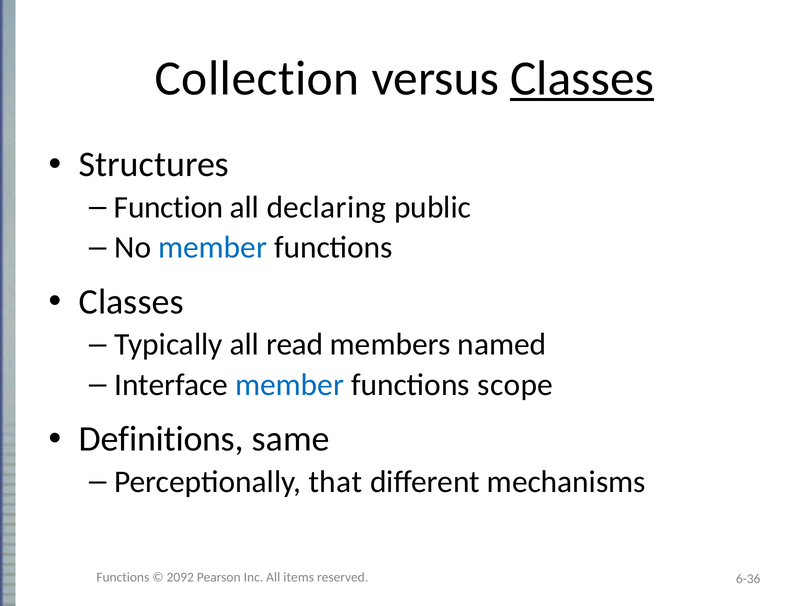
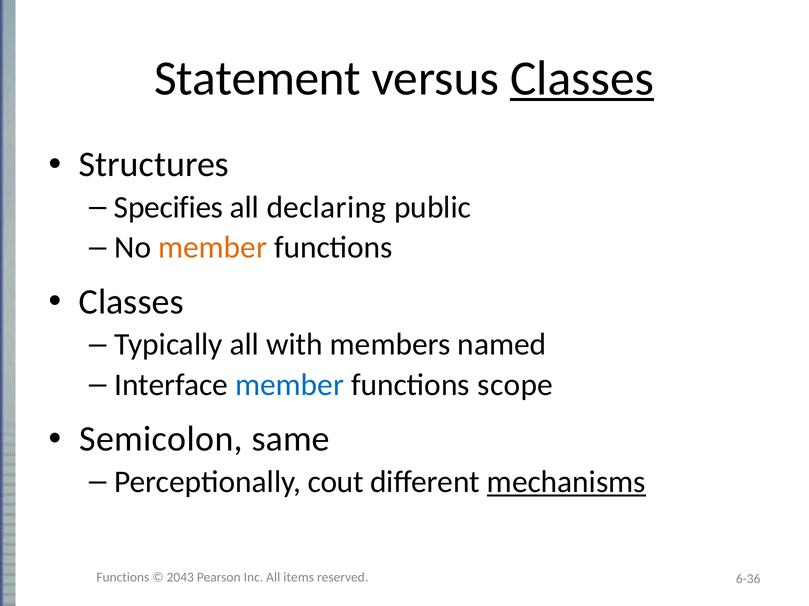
Collection: Collection -> Statement
Function: Function -> Specifies
member at (213, 248) colour: blue -> orange
read: read -> with
Definitions: Definitions -> Semicolon
that: that -> cout
mechanisms underline: none -> present
2092: 2092 -> 2043
